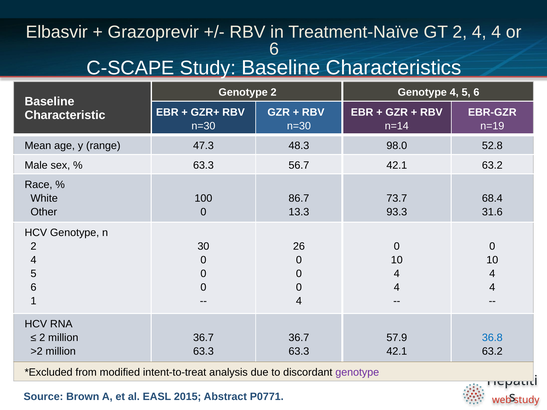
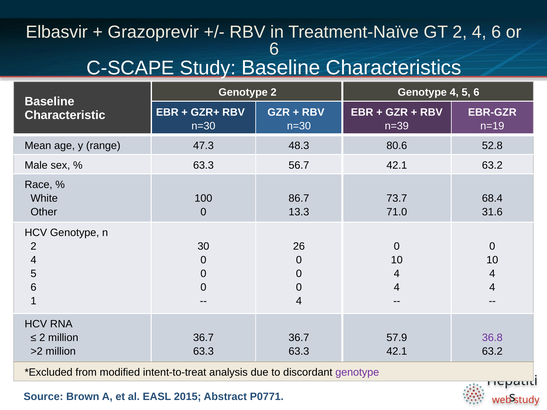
2 4 4: 4 -> 6
n=14: n=14 -> n=39
98.0: 98.0 -> 80.6
93.3: 93.3 -> 71.0
36.8 colour: blue -> purple
